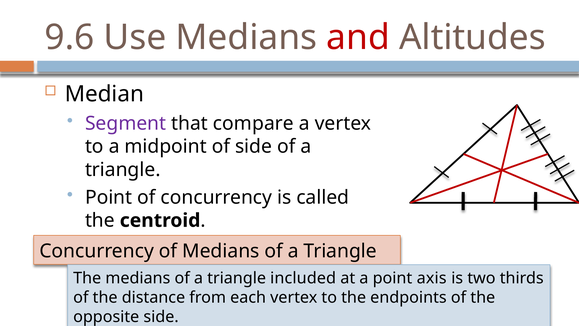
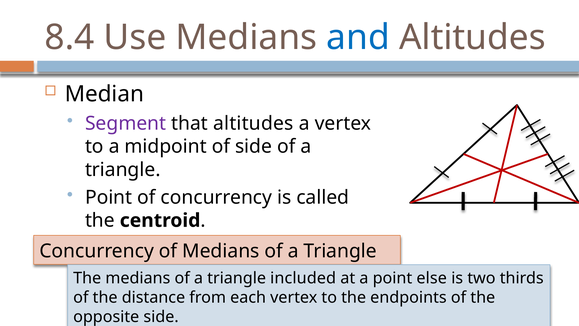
9.6: 9.6 -> 8.4
and colour: red -> blue
that compare: compare -> altitudes
axis: axis -> else
